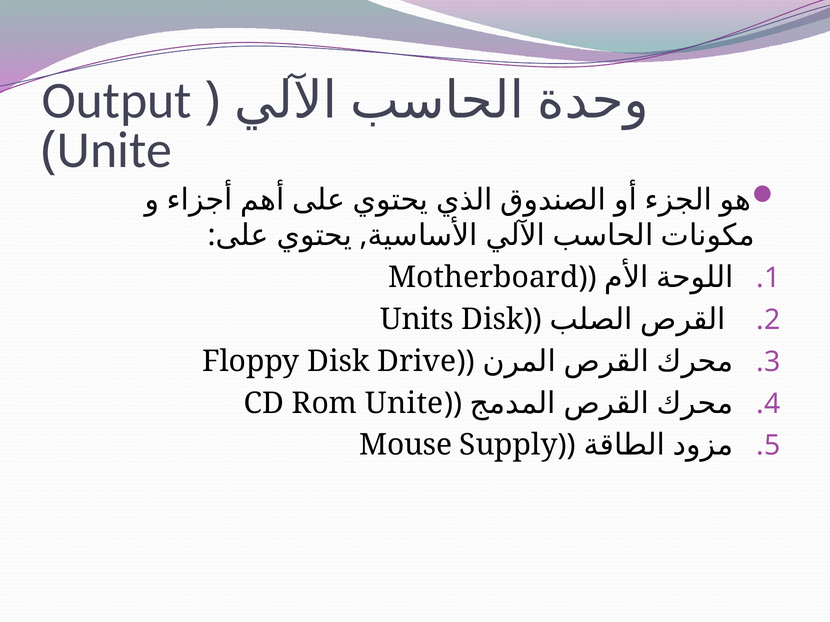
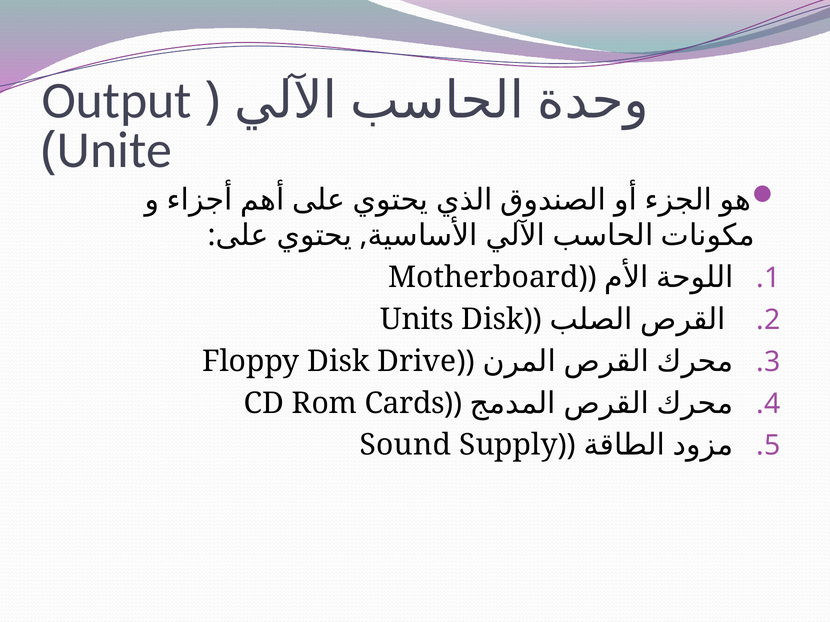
Rom Unite: Unite -> Cards
Mouse: Mouse -> Sound
